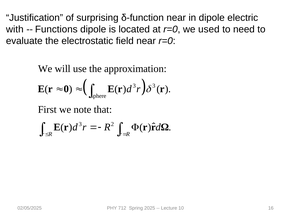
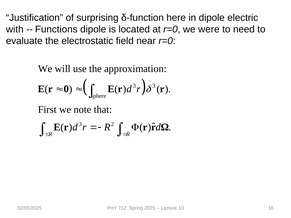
δ-function near: near -> here
used: used -> were
